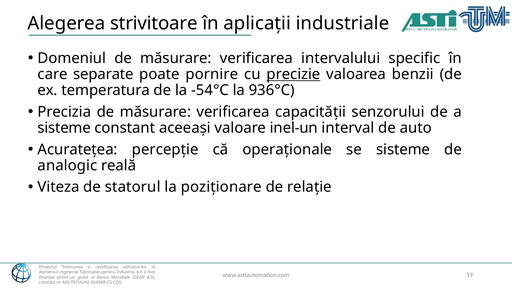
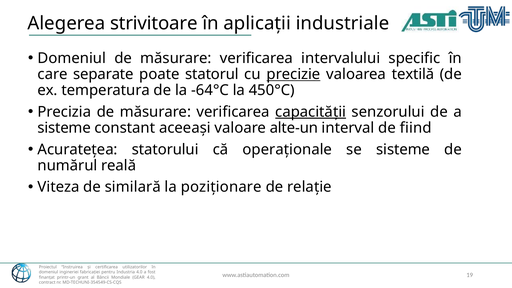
pornire: pornire -> statorul
benzii: benzii -> textilă
-54°C: -54°C -> -64°C
936°C: 936°C -> 450°C
capacității underline: none -> present
inel-un: inel-un -> alte-un
auto: auto -> fiind
percepție: percepție -> statorului
analogic: analogic -> numărul
statorul: statorul -> similară
